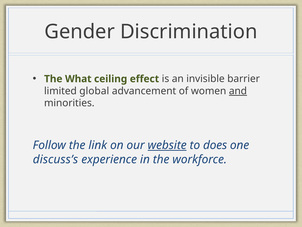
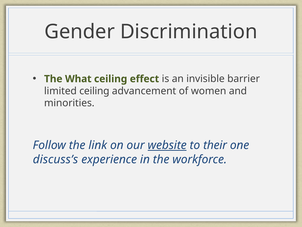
limited global: global -> ceiling
and underline: present -> none
does: does -> their
